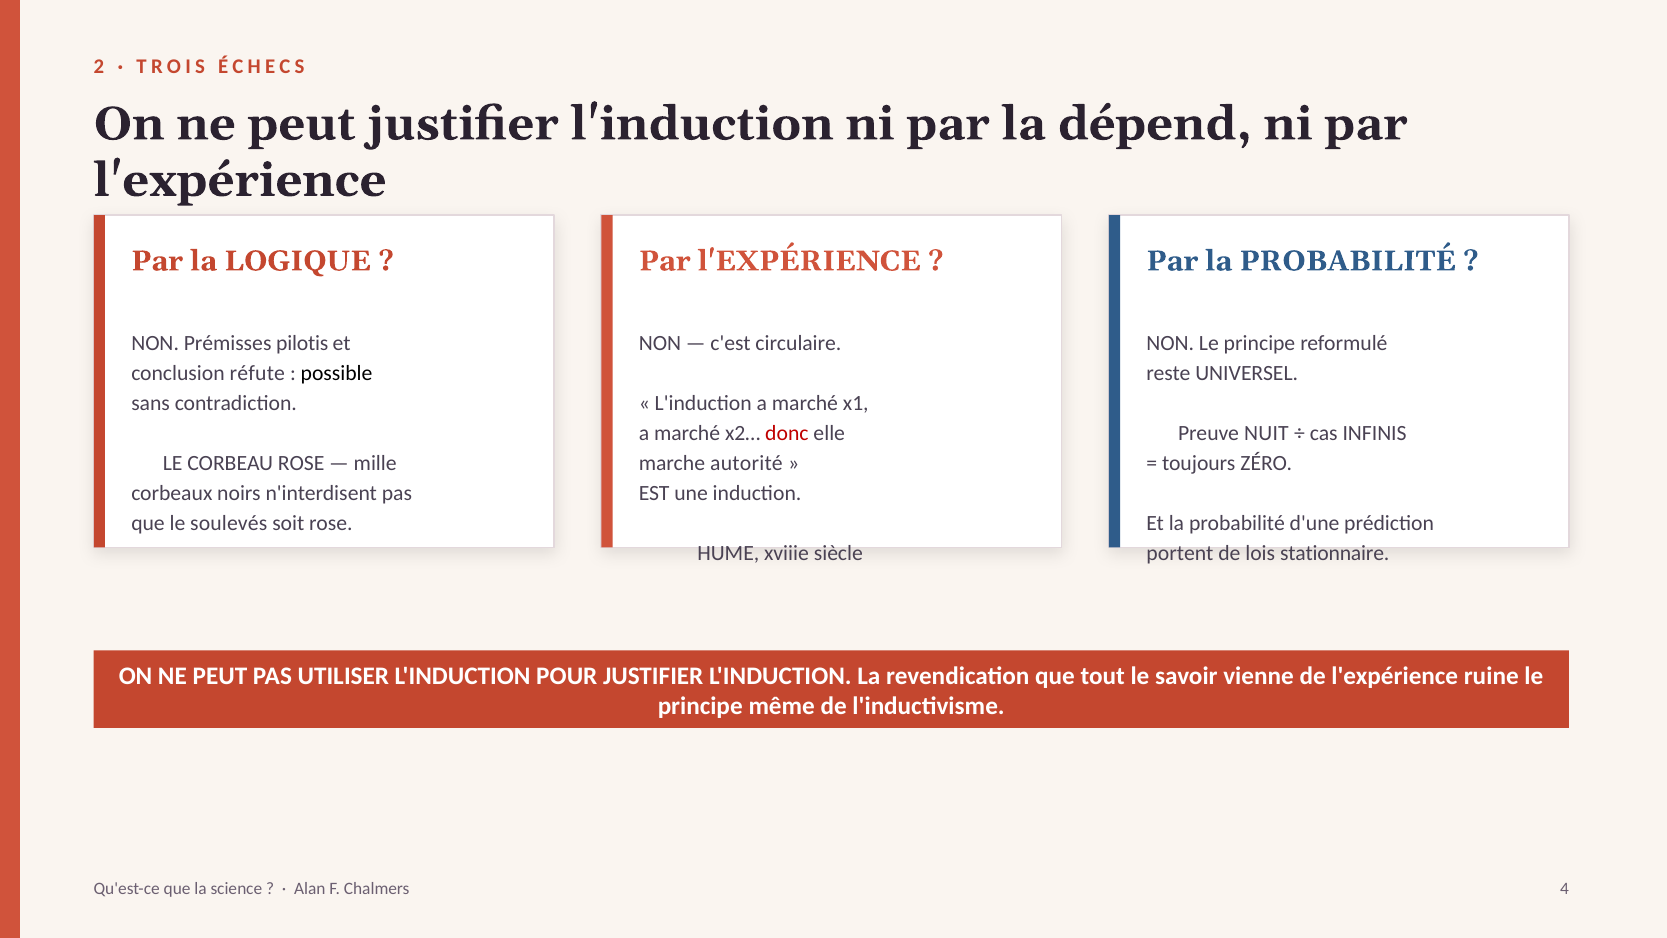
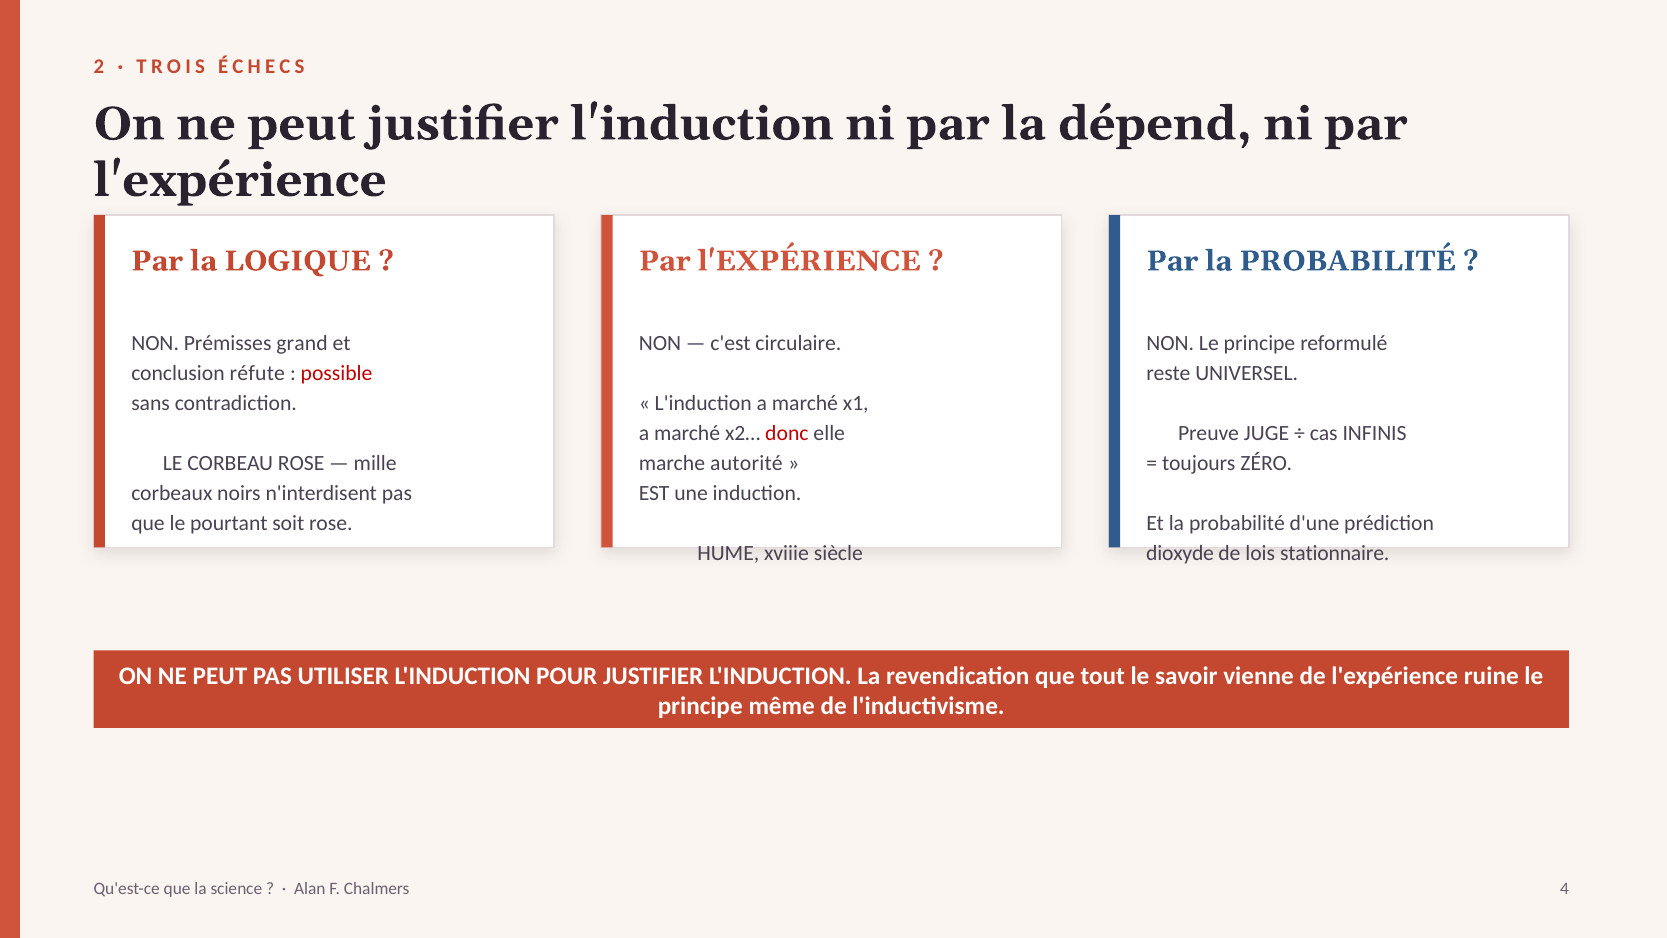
pilotis: pilotis -> grand
possible colour: black -> red
NUIT: NUIT -> JUGE
soulevés: soulevés -> pourtant
portent: portent -> dioxyde
